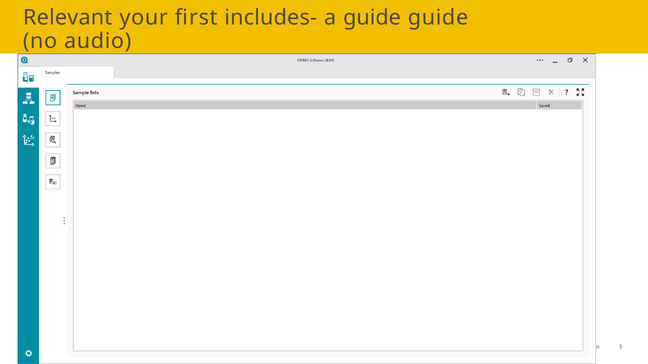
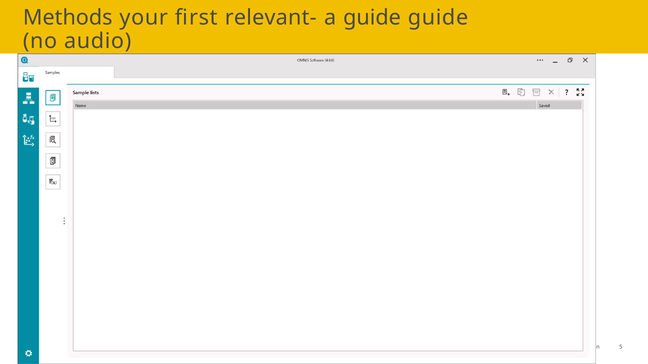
Relevant: Relevant -> Methods
includes-: includes- -> relevant-
